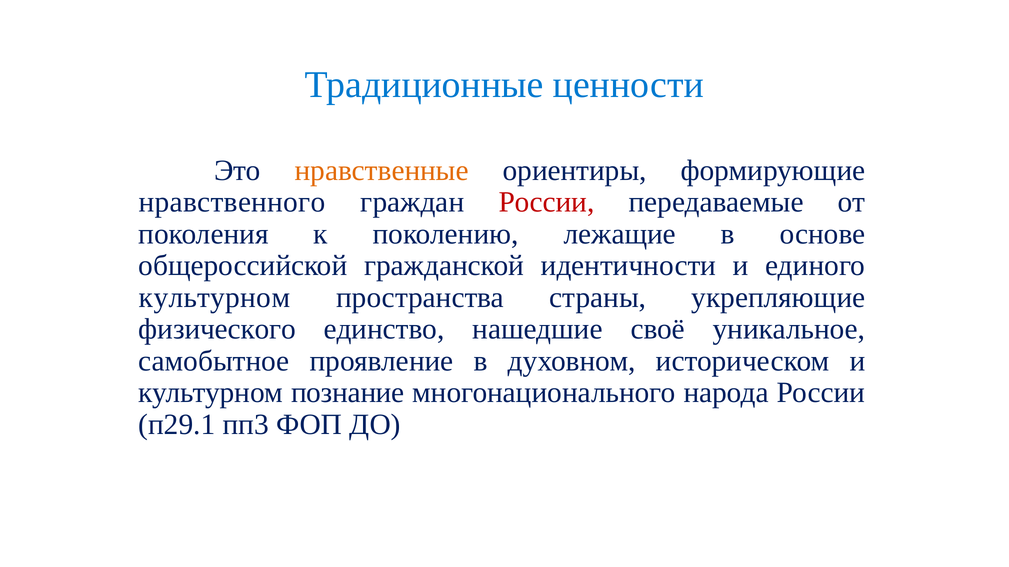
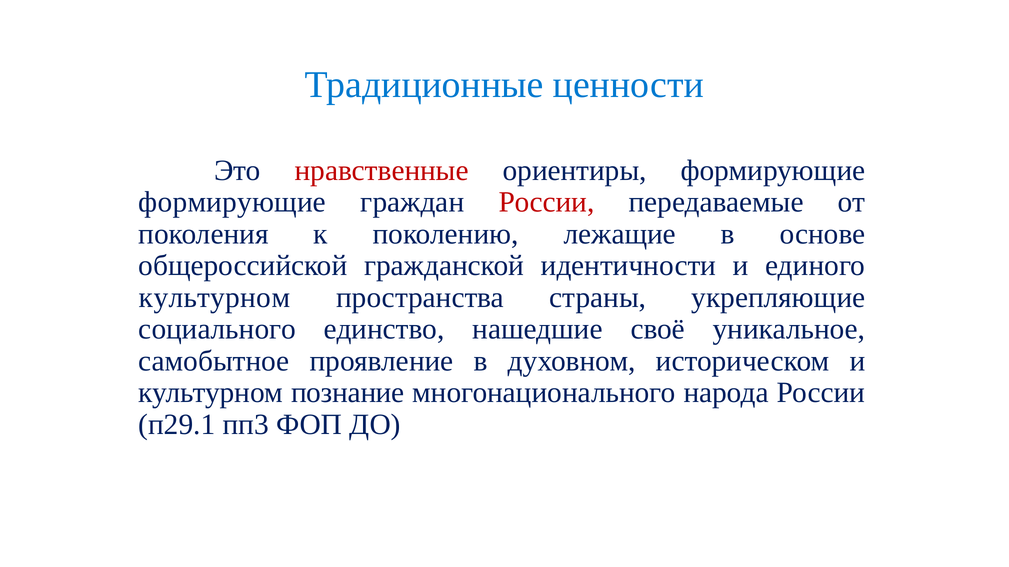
нравственные colour: orange -> red
нравственного at (232, 202): нравственного -> формирующие
физического: физического -> социального
